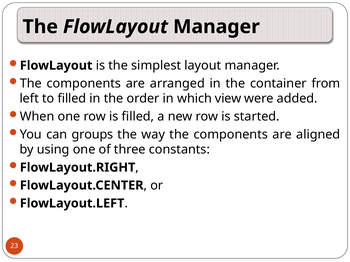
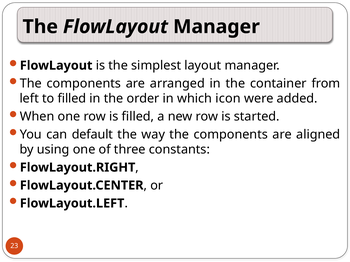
view: view -> icon
groups: groups -> default
